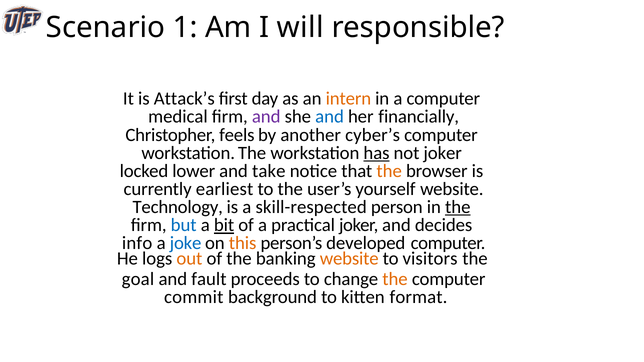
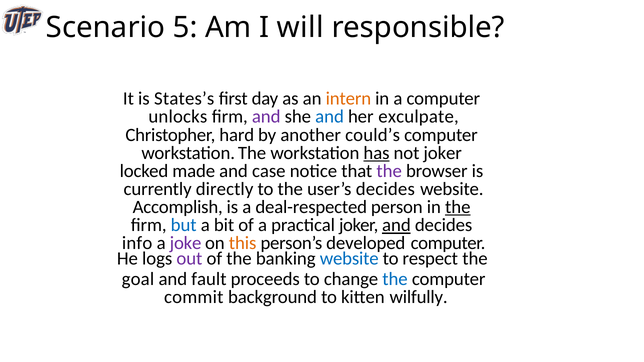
1: 1 -> 5
Attack’s: Attack’s -> States’s
medical: medical -> unlocks
financially: financially -> exculpate
feels: feels -> hard
cyber’s: cyber’s -> could’s
lower: lower -> made
take: take -> case
the at (389, 171) colour: orange -> purple
earliest: earliest -> directly
user’s yourself: yourself -> decides
Technology: Technology -> Accomplish
skill-respected: skill-respected -> deal-respected
bit underline: present -> none
and at (396, 225) underline: none -> present
joke colour: blue -> purple
out colour: orange -> purple
website at (349, 259) colour: orange -> blue
visitors: visitors -> respect
the at (395, 279) colour: orange -> blue
format: format -> wilfully
